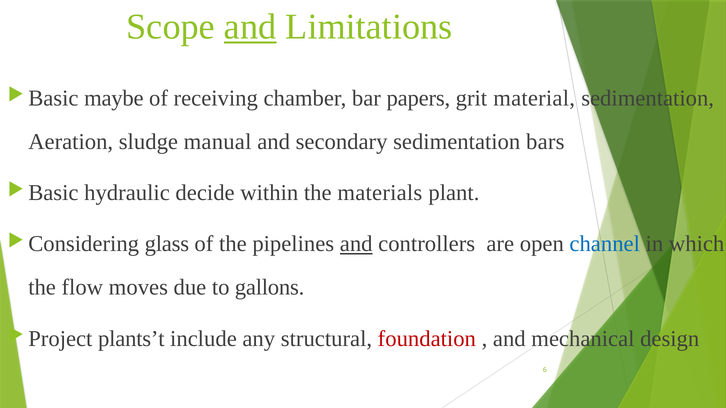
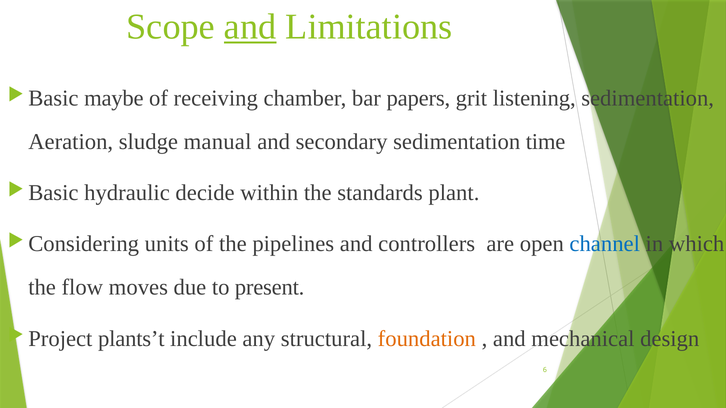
material: material -> listening
bars: bars -> time
materials: materials -> standards
glass: glass -> units
and at (356, 244) underline: present -> none
gallons: gallons -> present
foundation colour: red -> orange
